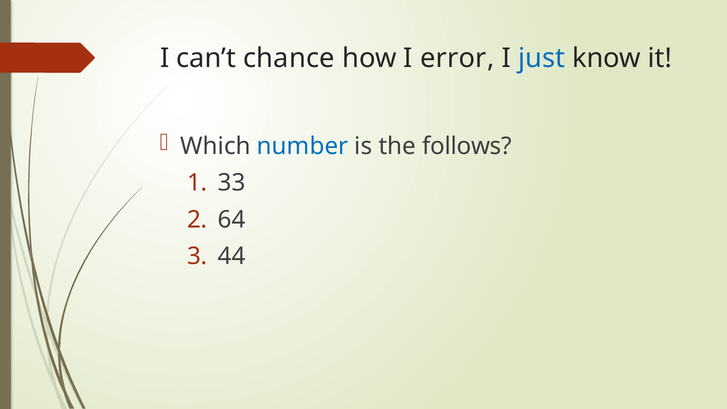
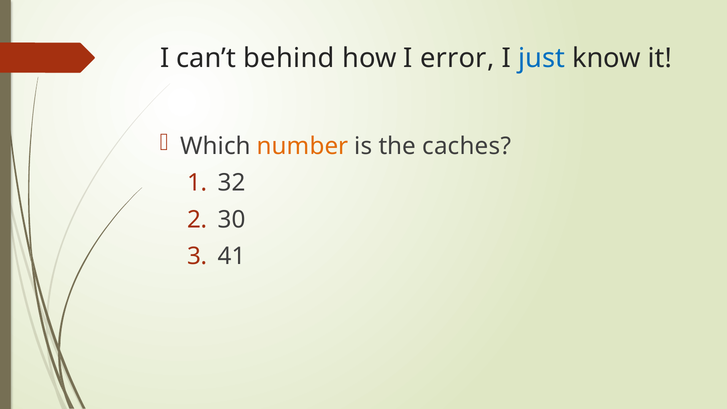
chance: chance -> behind
number colour: blue -> orange
follows: follows -> caches
33: 33 -> 32
64: 64 -> 30
44: 44 -> 41
